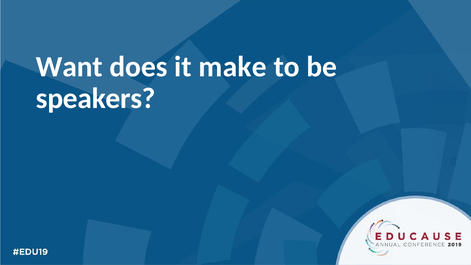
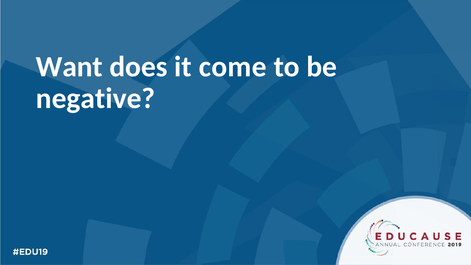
make: make -> come
speakers: speakers -> negative
